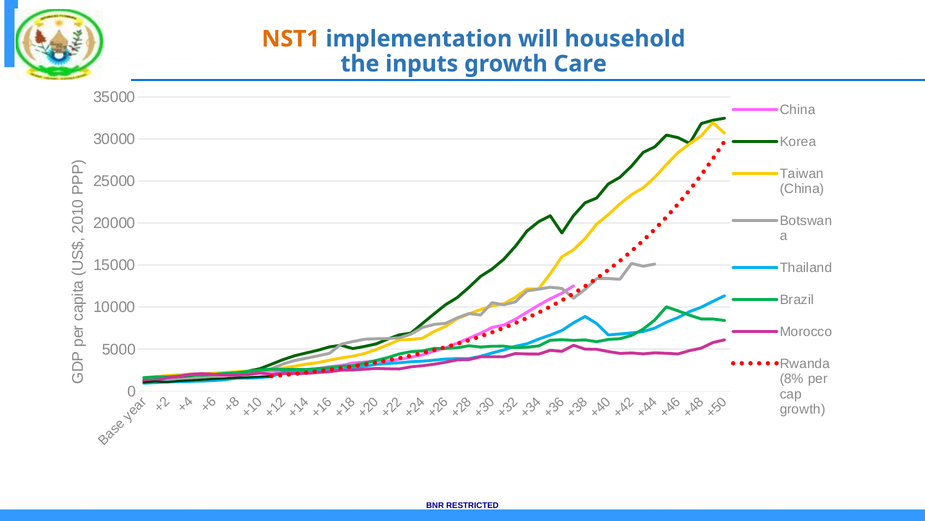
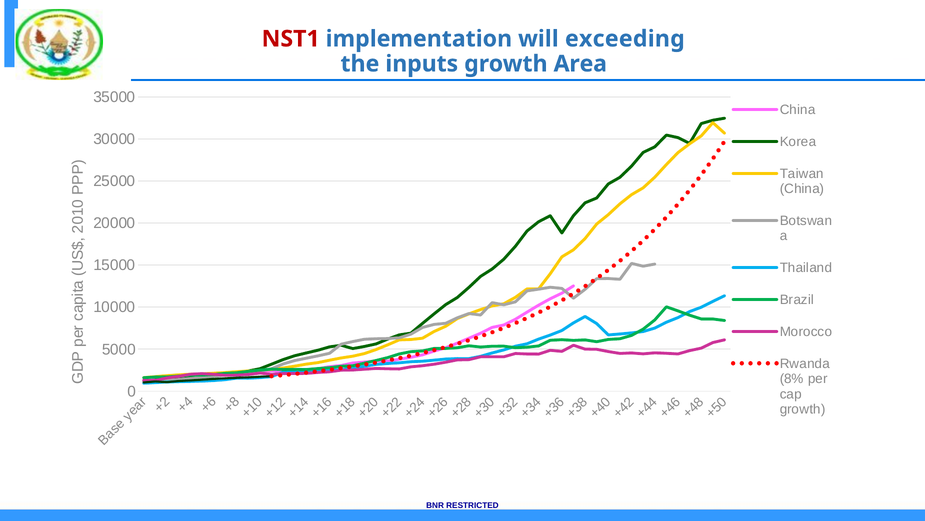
NST1 colour: orange -> red
household: household -> exceeding
Care: Care -> Area
